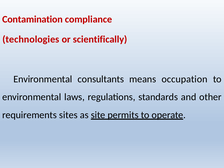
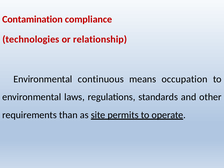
scientifically: scientifically -> relationship
consultants: consultants -> continuous
sites: sites -> than
